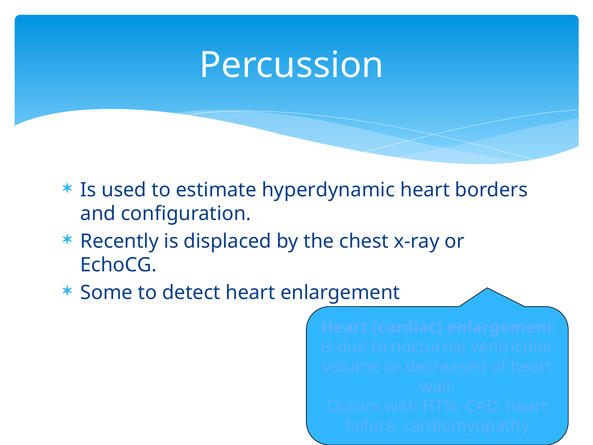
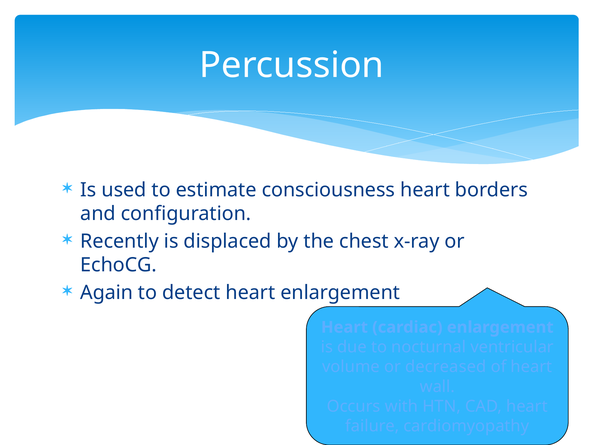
hyperdynamic: hyperdynamic -> consciousness
Some: Some -> Again
